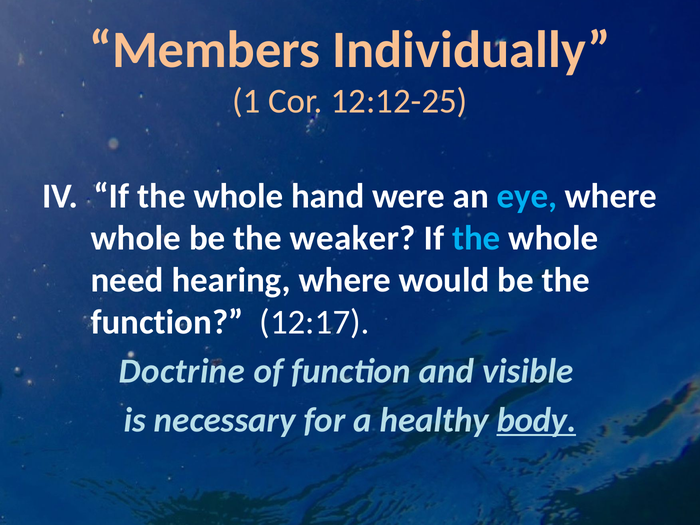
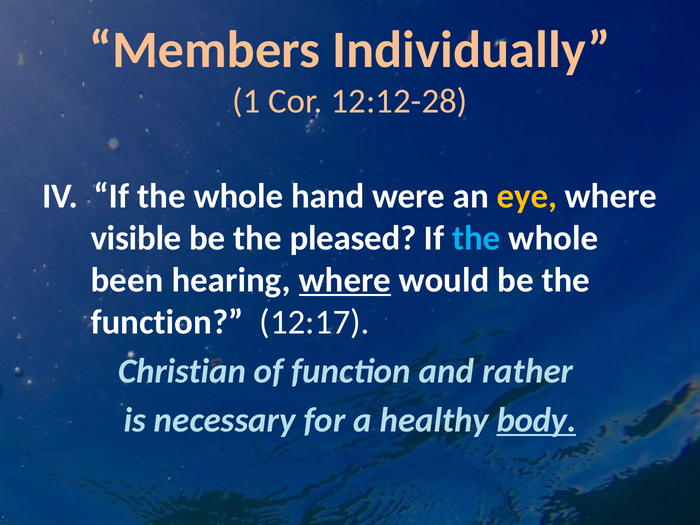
12:12-25: 12:12-25 -> 12:12-28
eye colour: light blue -> yellow
whole at (136, 238): whole -> visible
weaker: weaker -> pleased
need: need -> been
where at (345, 280) underline: none -> present
Doctrine: Doctrine -> Christian
visible: visible -> rather
